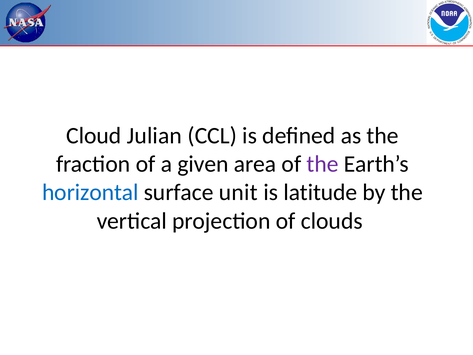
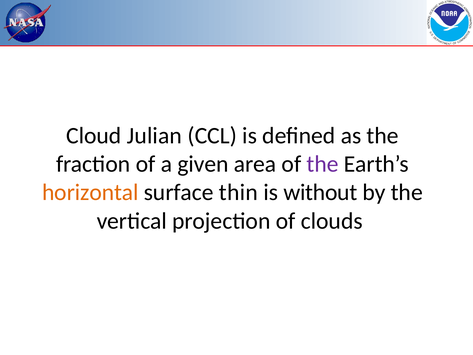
horizontal colour: blue -> orange
unit: unit -> thin
latitude: latitude -> without
